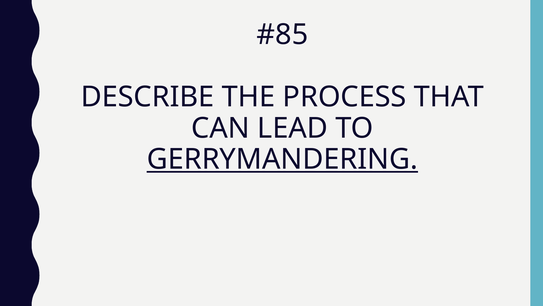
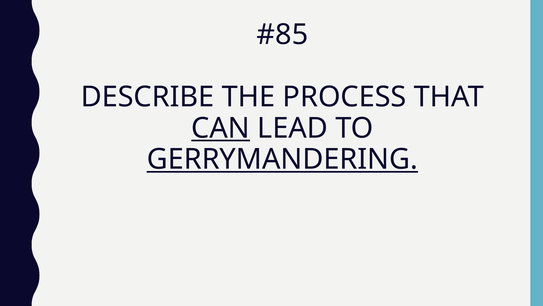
CAN underline: none -> present
